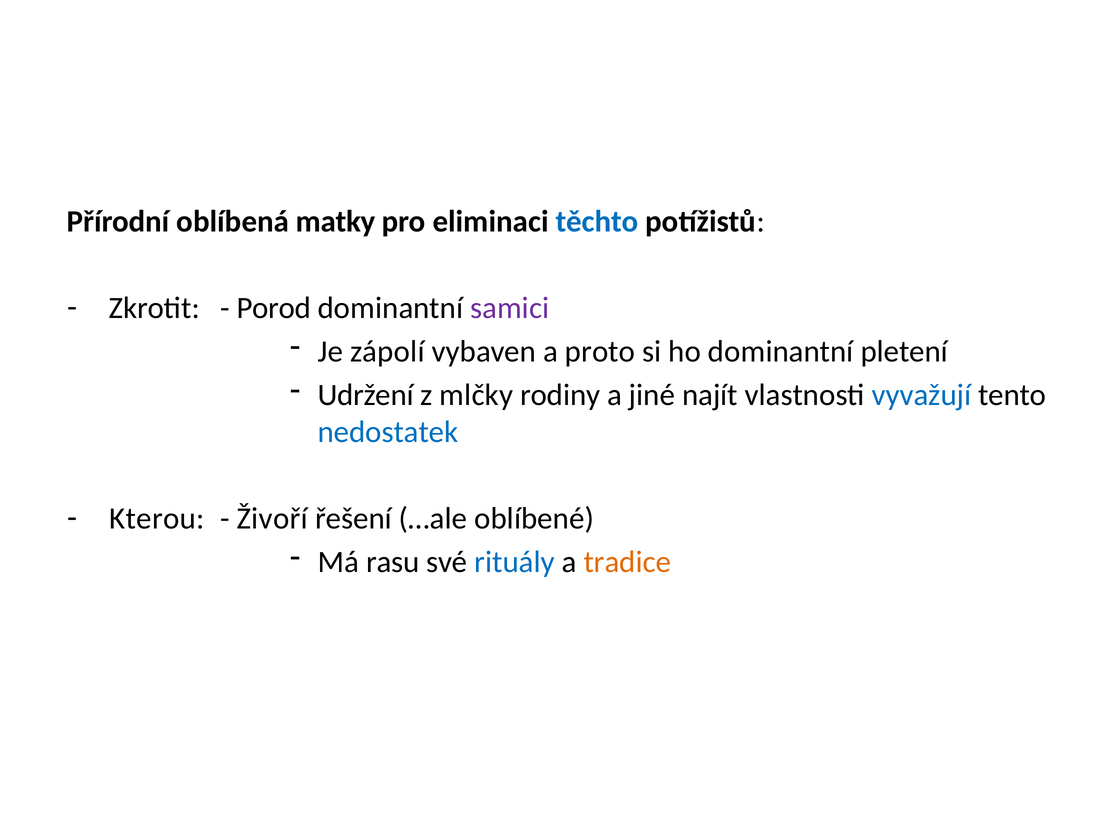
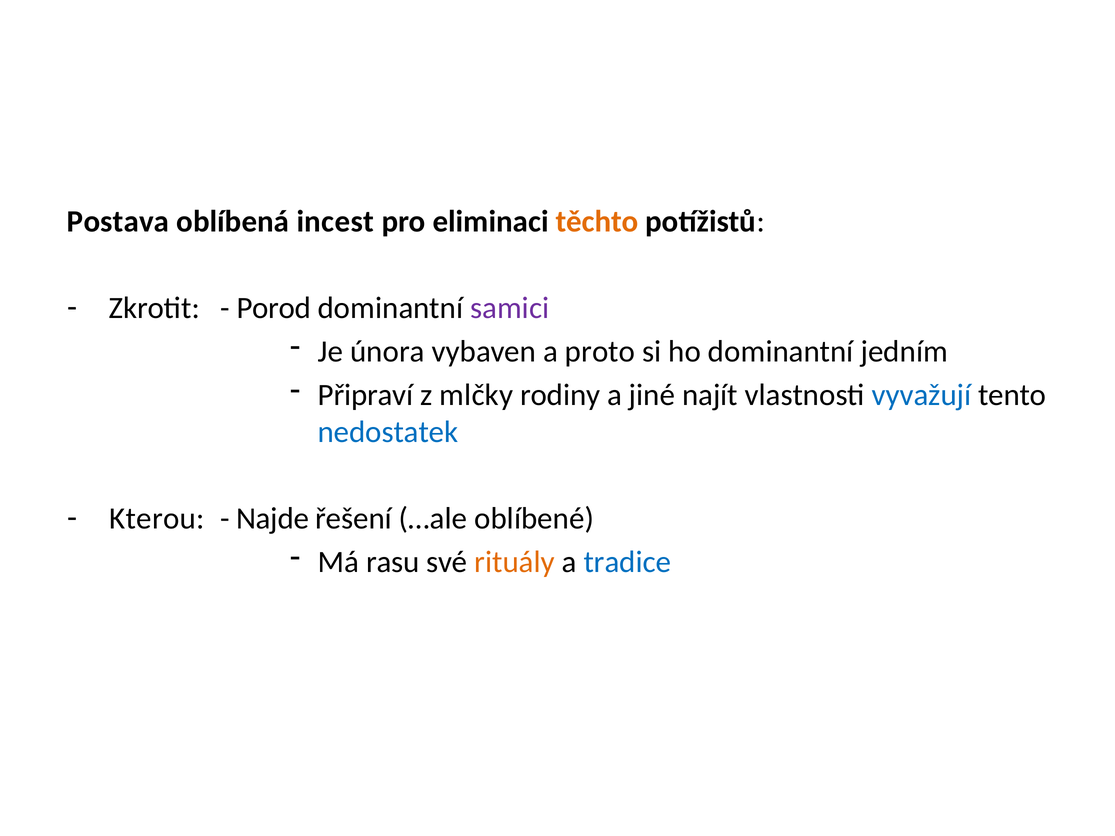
Přírodní: Přírodní -> Postava
matky: matky -> incest
těchto colour: blue -> orange
zápolí: zápolí -> února
pletení: pletení -> jedním
Udržení: Udržení -> Připraví
Živoří: Živoří -> Najde
rituály colour: blue -> orange
tradice colour: orange -> blue
